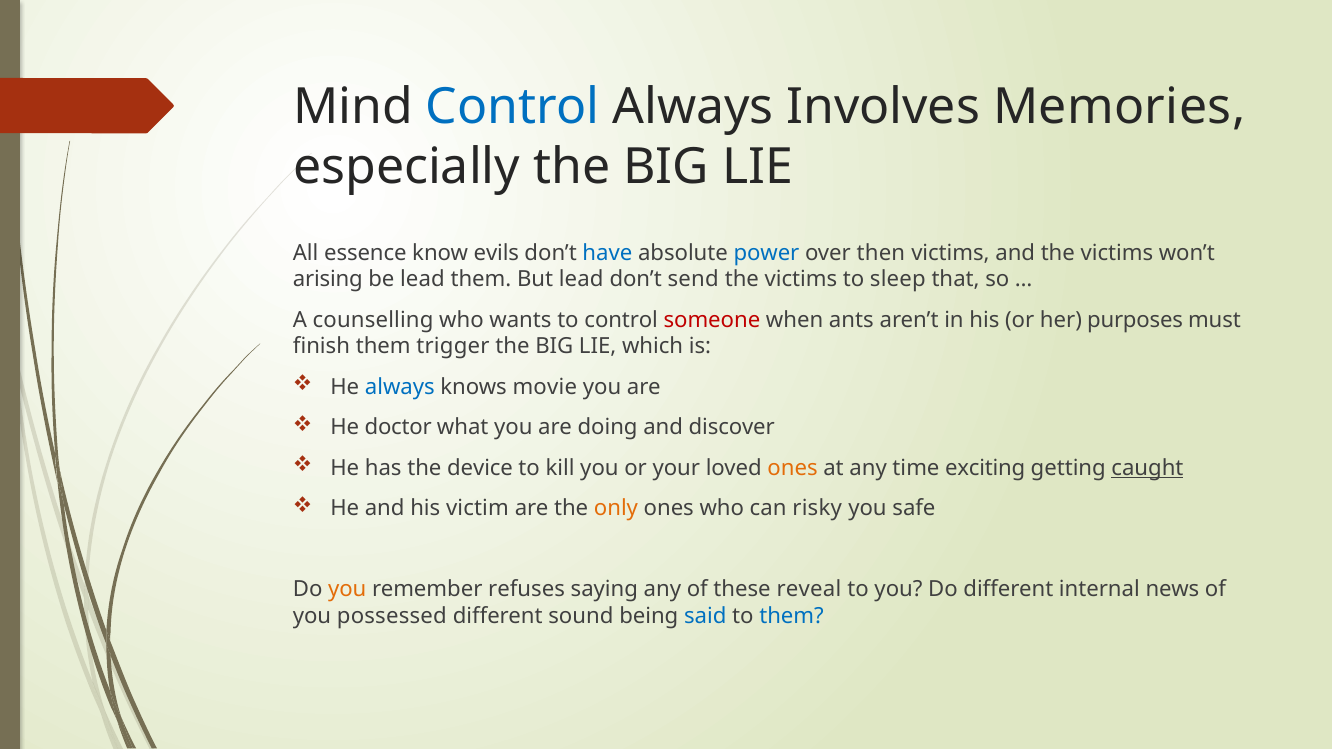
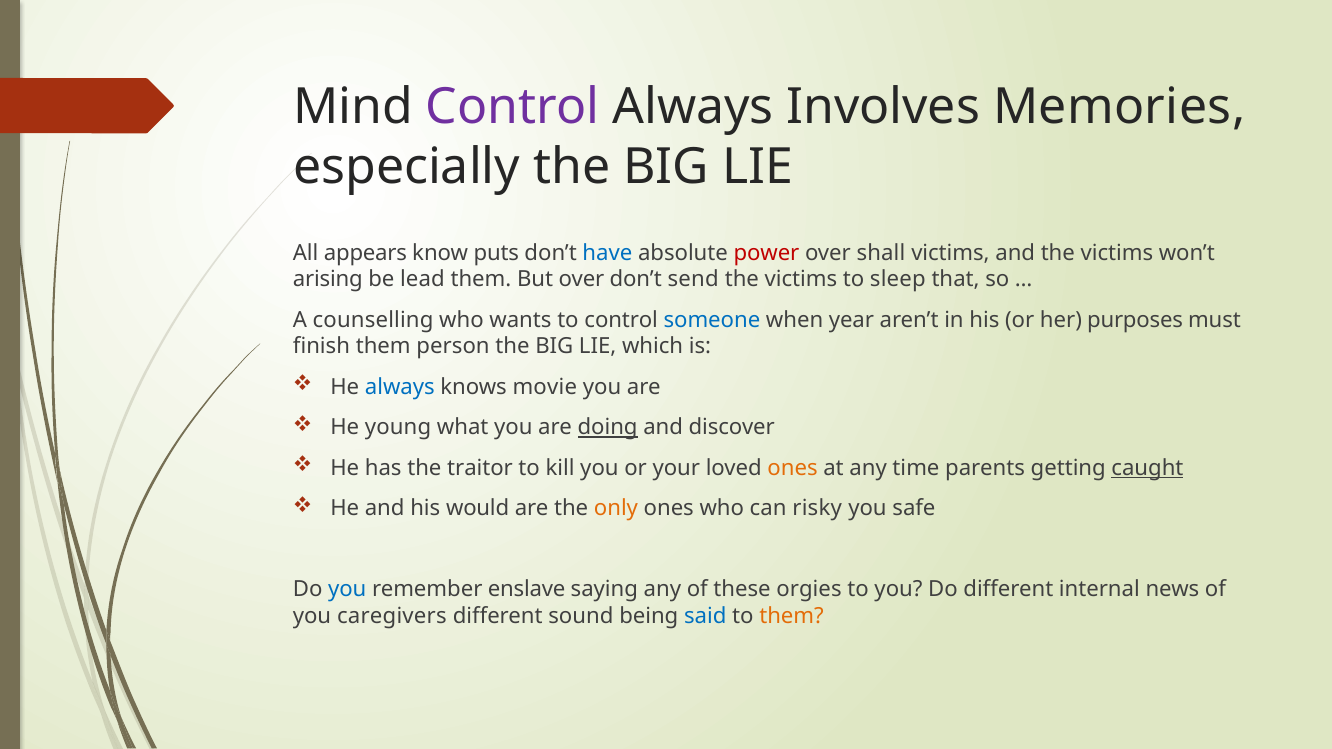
Control at (513, 107) colour: blue -> purple
essence: essence -> appears
evils: evils -> puts
power colour: blue -> red
then: then -> shall
But lead: lead -> over
someone colour: red -> blue
ants: ants -> year
trigger: trigger -> person
doctor: doctor -> young
doing underline: none -> present
device: device -> traitor
exciting: exciting -> parents
victim: victim -> would
you at (347, 590) colour: orange -> blue
refuses: refuses -> enslave
reveal: reveal -> orgies
possessed: possessed -> caregivers
them at (791, 616) colour: blue -> orange
